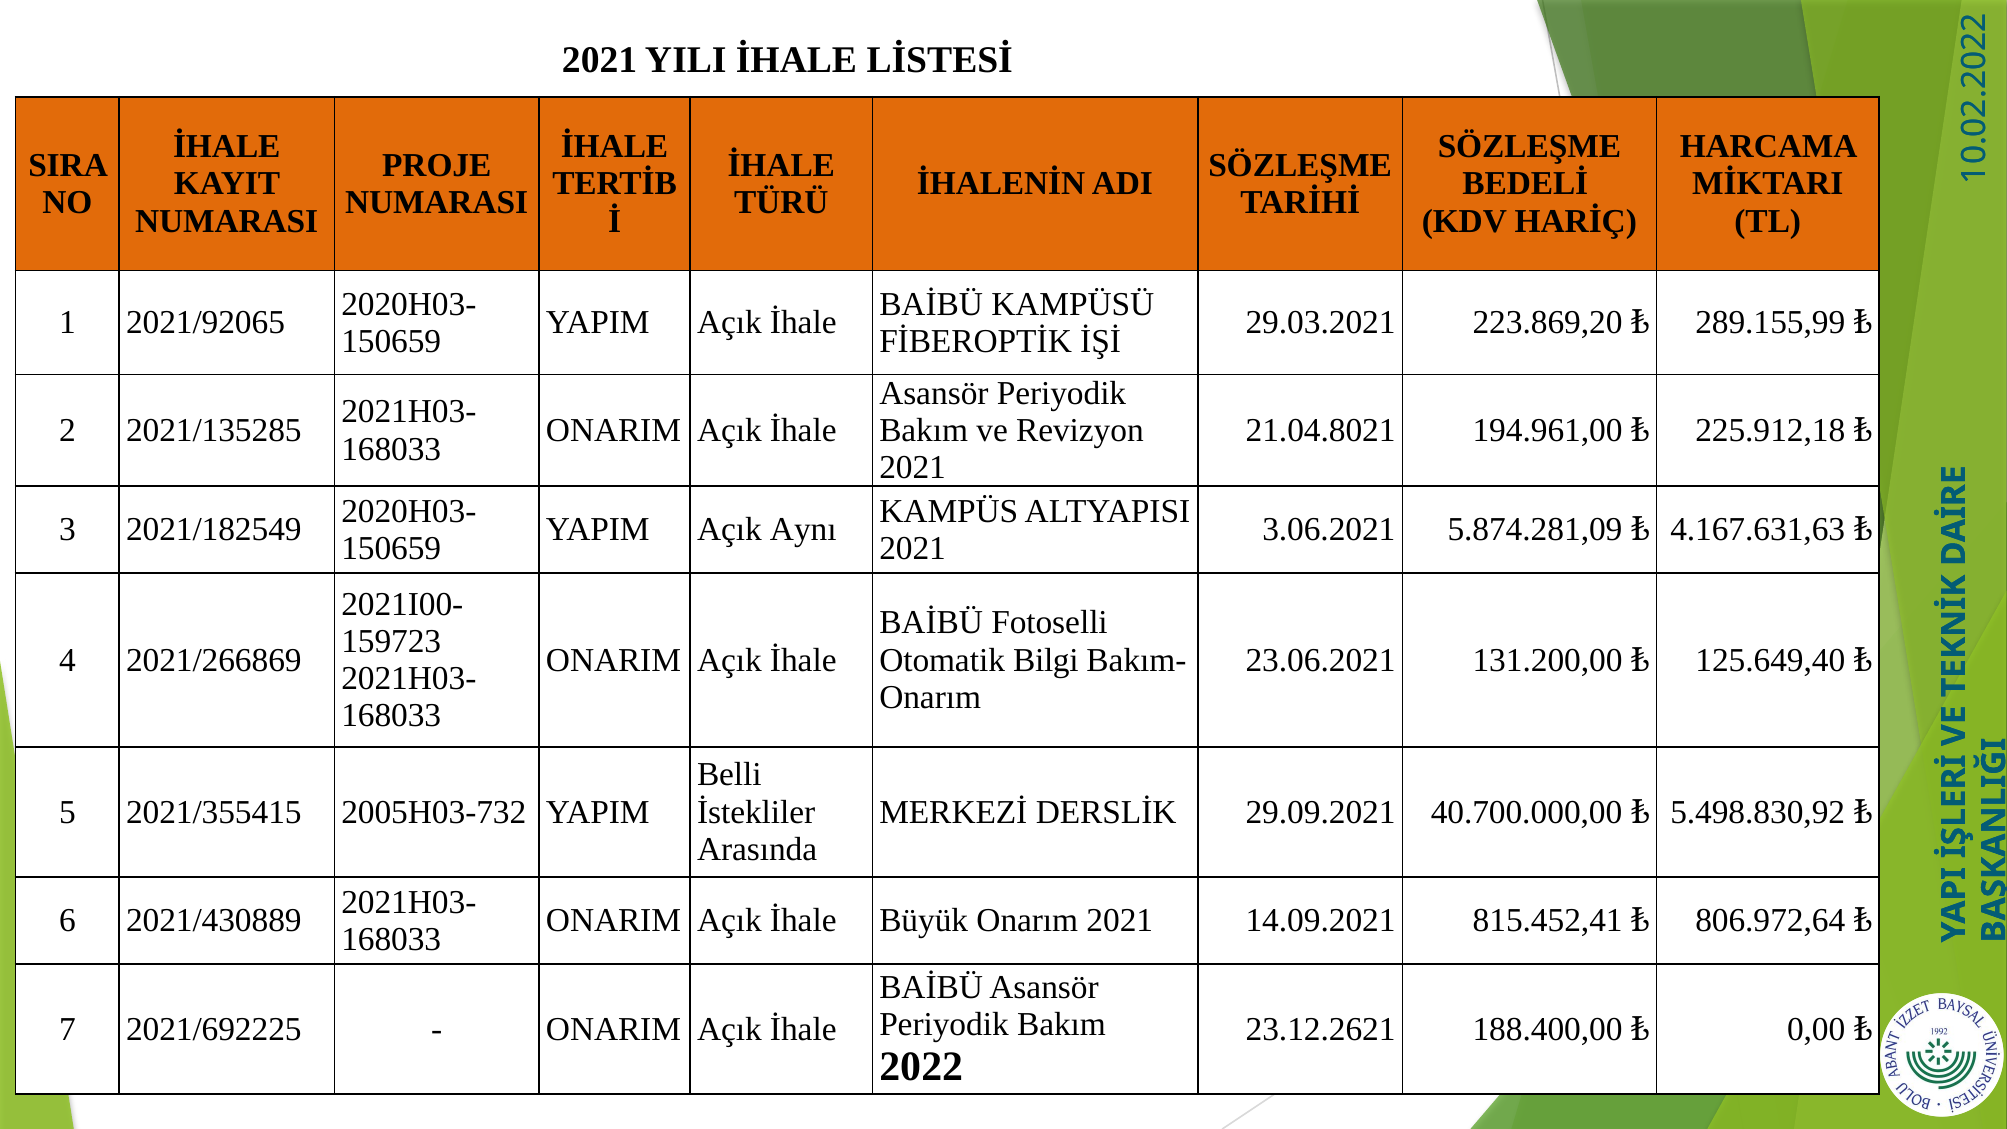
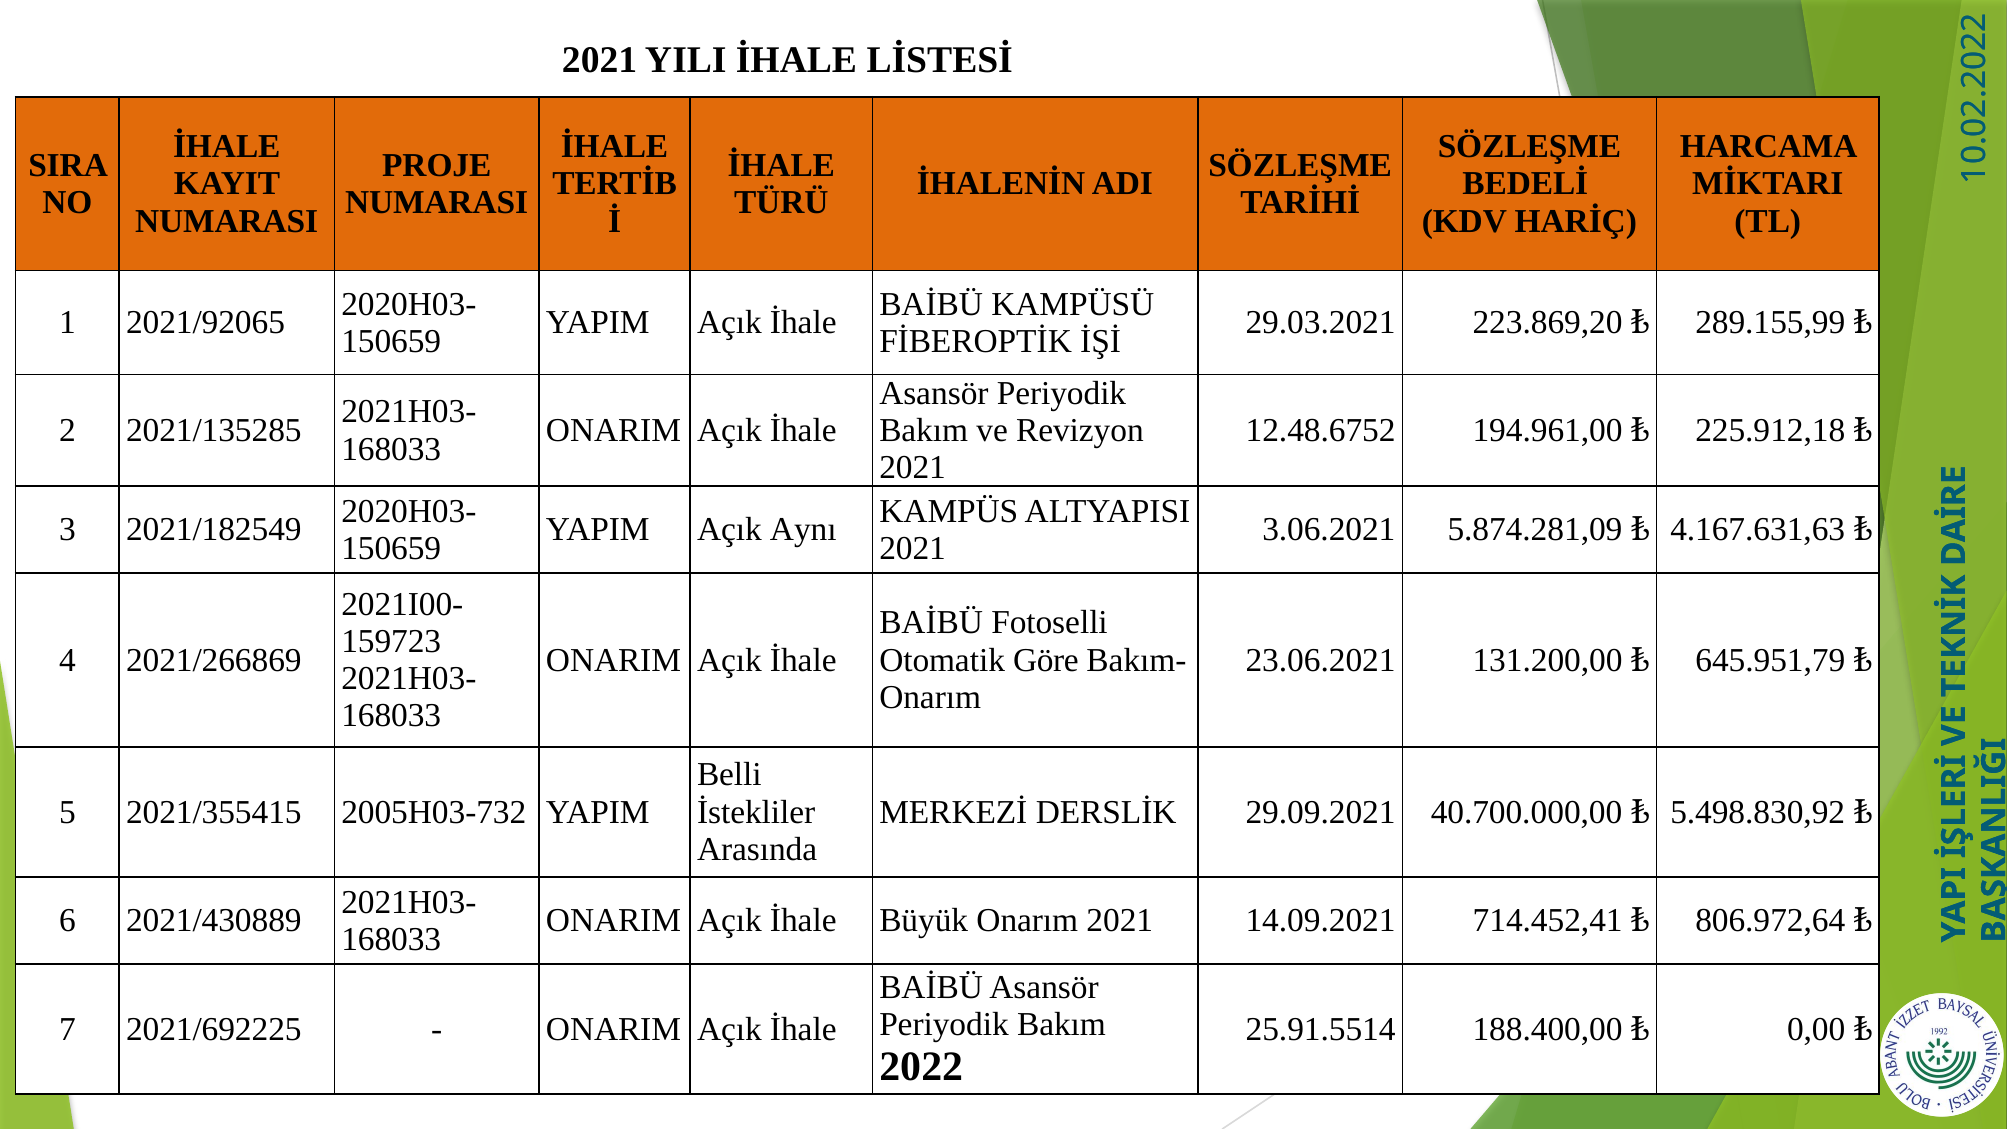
21.04.8021: 21.04.8021 -> 12.48.6752
Bilgi: Bilgi -> Göre
125.649,40: 125.649,40 -> 645.951,79
815.452,41: 815.452,41 -> 714.452,41
23.12.2621: 23.12.2621 -> 25.91.5514
